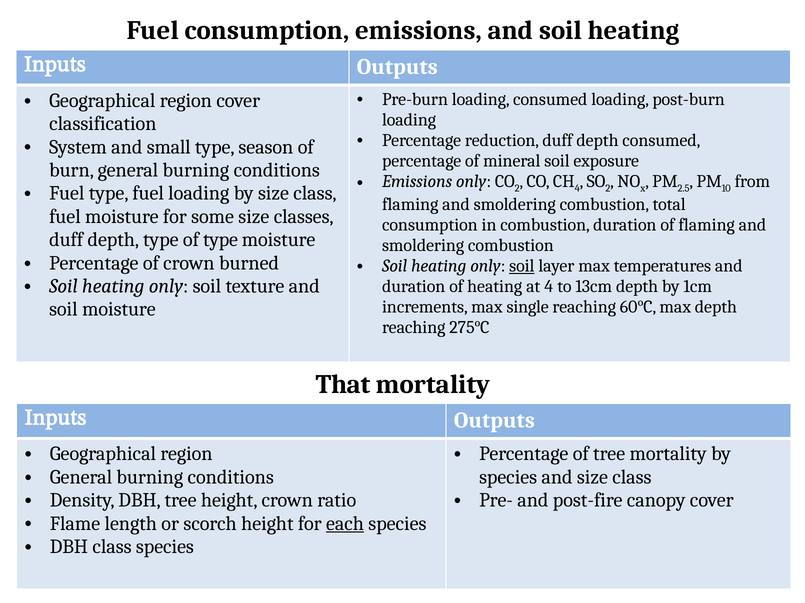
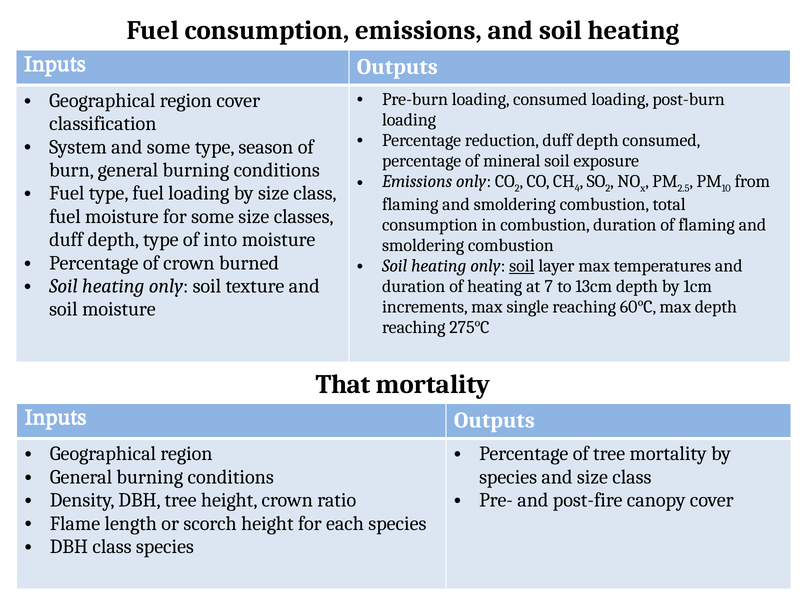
and small: small -> some
of type: type -> into
at 4: 4 -> 7
each underline: present -> none
